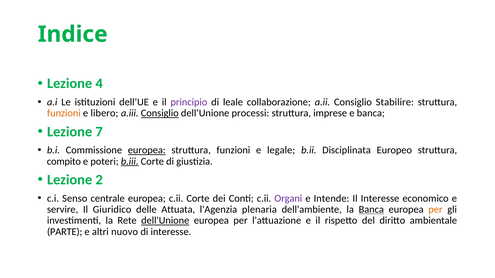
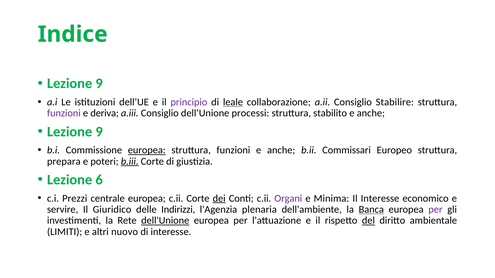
4 at (99, 84): 4 -> 9
leale underline: none -> present
funzioni at (64, 113) colour: orange -> purple
libero: libero -> deriva
Consiglio at (160, 113) underline: present -> none
imprese: imprese -> stabilito
banca at (371, 113): banca -> anche
7 at (99, 132): 7 -> 9
funzioni e legale: legale -> anche
Disciplinata: Disciplinata -> Commissari
compito: compito -> prepara
2: 2 -> 6
Senso: Senso -> Prezzi
dei underline: none -> present
Intende: Intende -> Minima
Attuata: Attuata -> Indirizzi
per at (435, 210) colour: orange -> purple
del underline: none -> present
PARTE: PARTE -> LIMITI
